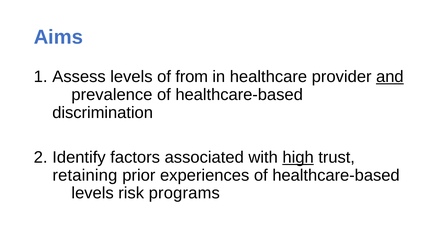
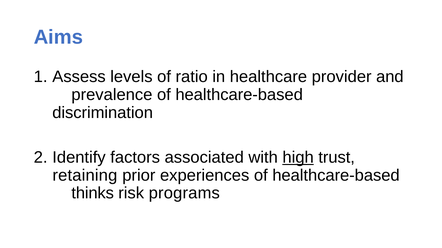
from: from -> ratio
and underline: present -> none
levels at (93, 194): levels -> thinks
